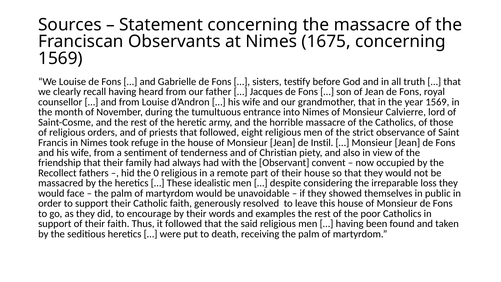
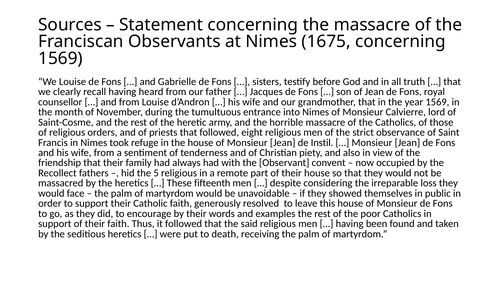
0: 0 -> 5
idealistic: idealistic -> fifteenth
